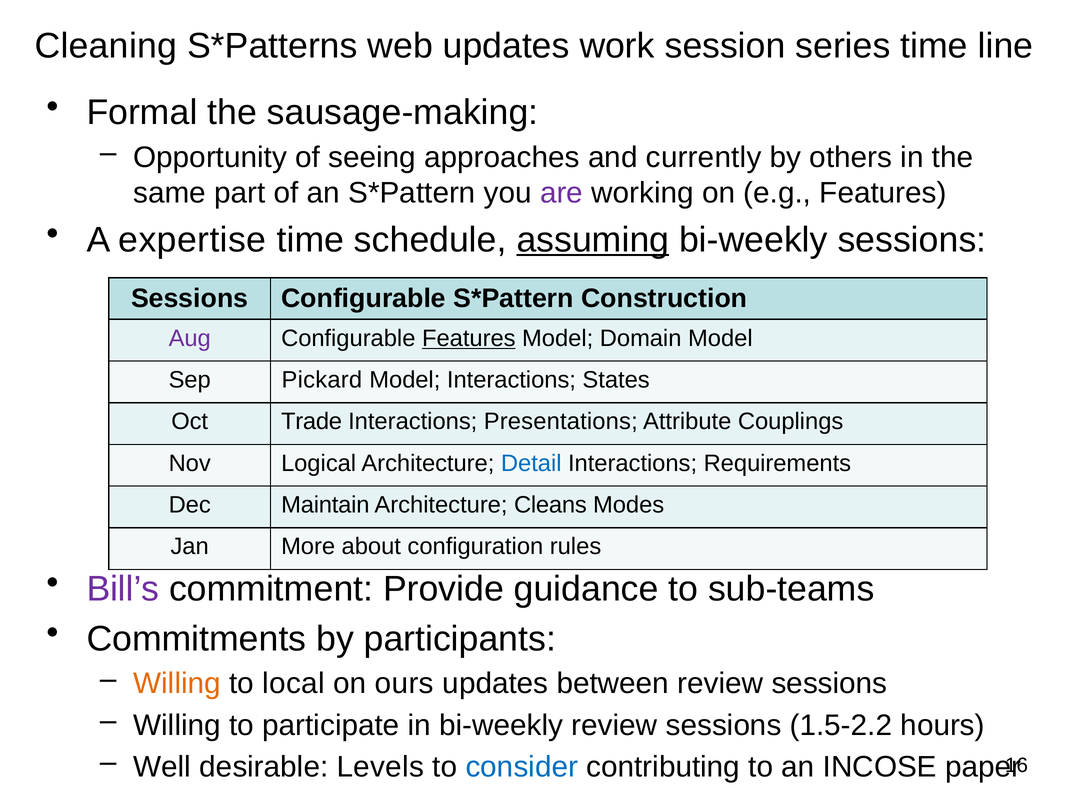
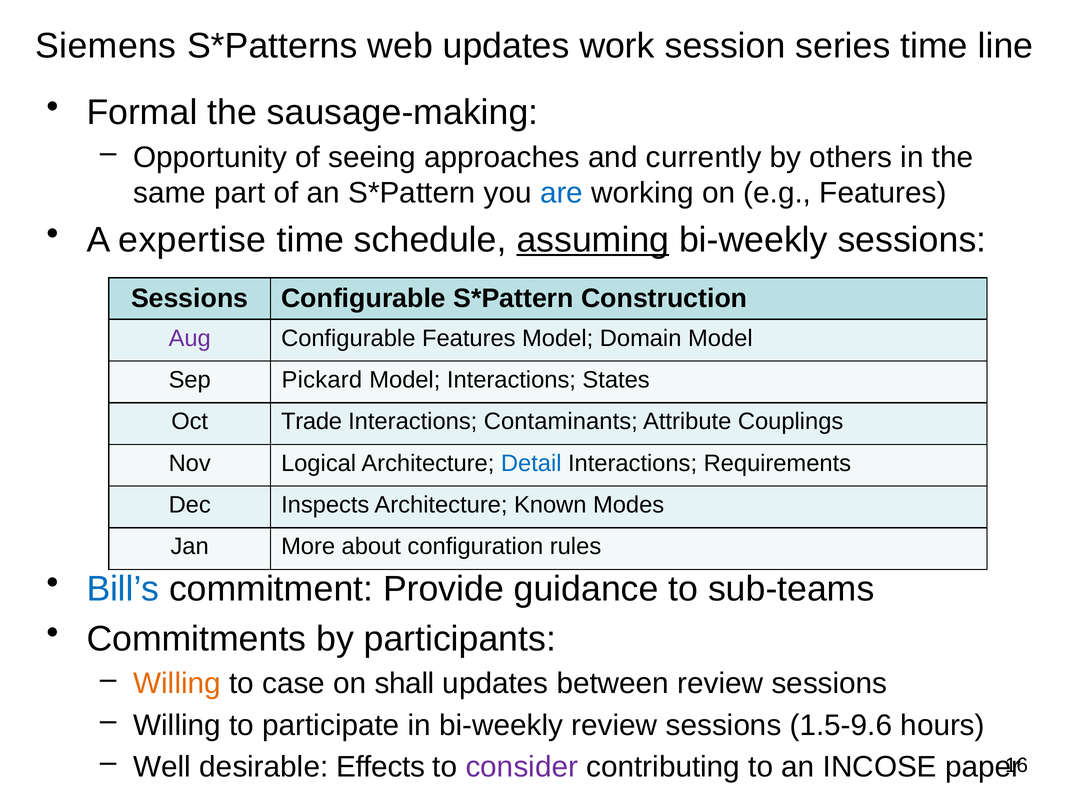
Cleaning: Cleaning -> Siemens
are colour: purple -> blue
Features at (469, 338) underline: present -> none
Presentations: Presentations -> Contaminants
Maintain: Maintain -> Inspects
Cleans: Cleans -> Known
Bill’s colour: purple -> blue
local: local -> case
ours: ours -> shall
1.5-2.2: 1.5-2.2 -> 1.5-9.6
Levels: Levels -> Effects
consider colour: blue -> purple
